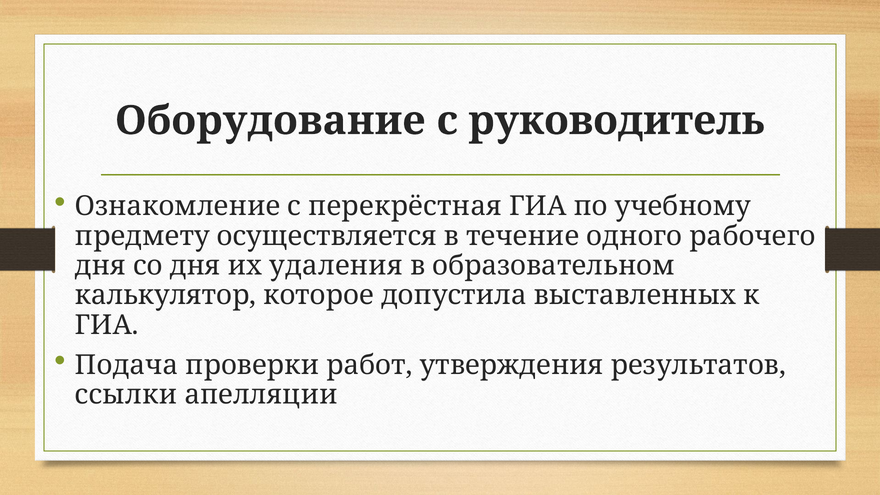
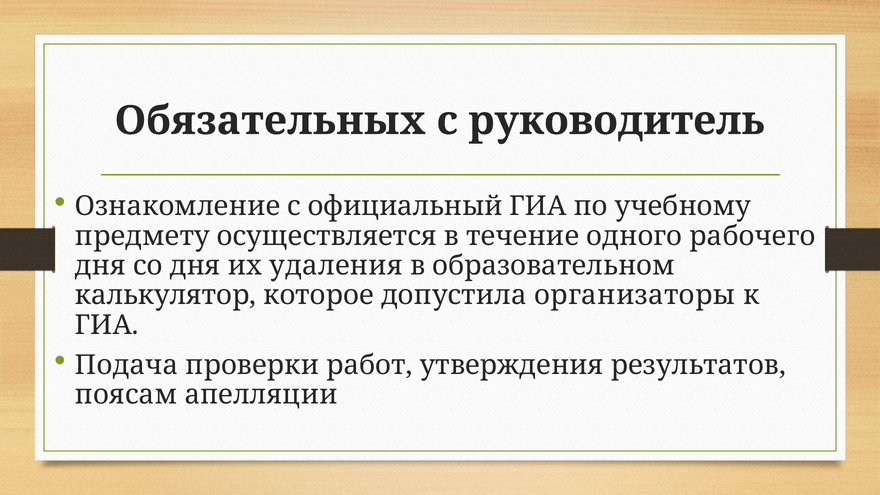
Оборудование: Оборудование -> Обязательных
перекрёстная: перекрёстная -> официальный
выставленных: выставленных -> организаторы
ссылки: ссылки -> поясам
